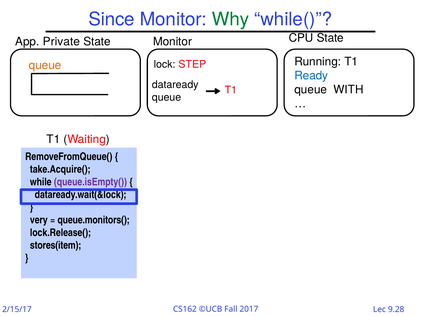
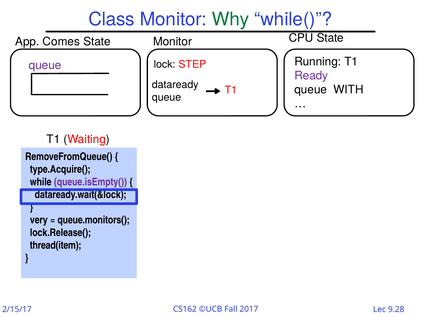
Since: Since -> Class
Private: Private -> Comes
queue at (45, 65) colour: orange -> purple
Ready colour: blue -> purple
take.Acquire(: take.Acquire( -> type.Acquire(
stores(item: stores(item -> thread(item
